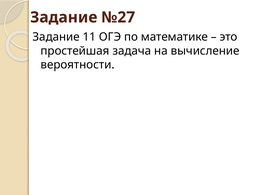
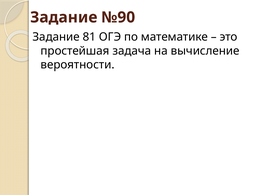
№27: №27 -> №90
11: 11 -> 81
